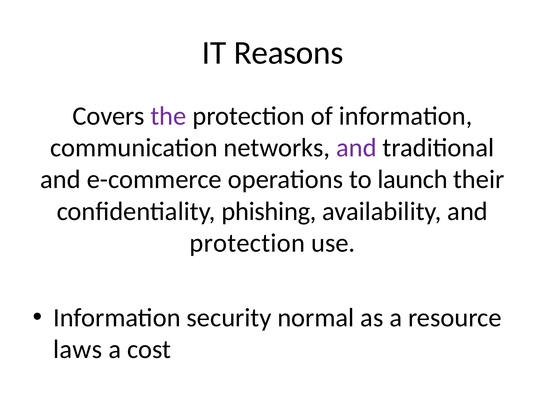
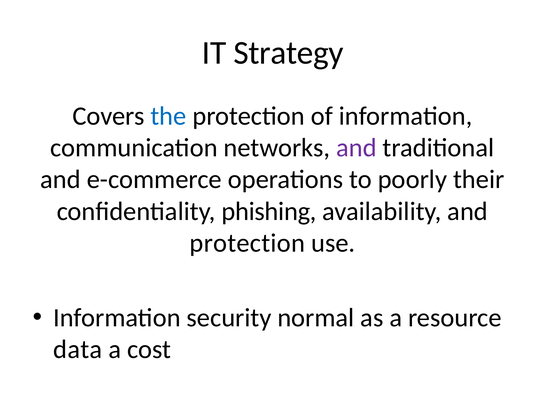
Reasons: Reasons -> Strategy
the colour: purple -> blue
launch: launch -> poorly
laws: laws -> data
